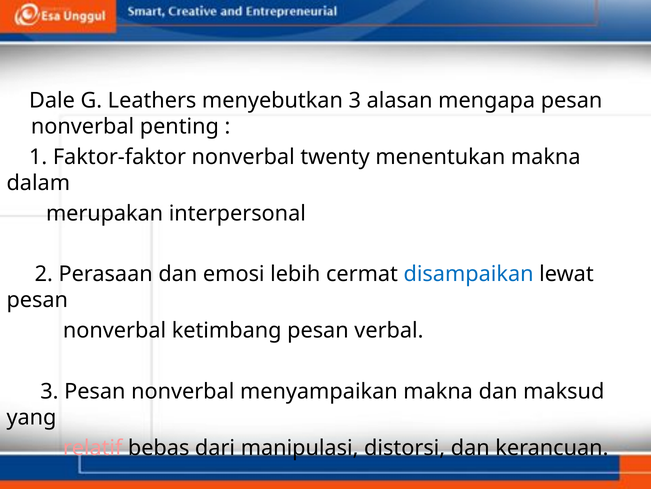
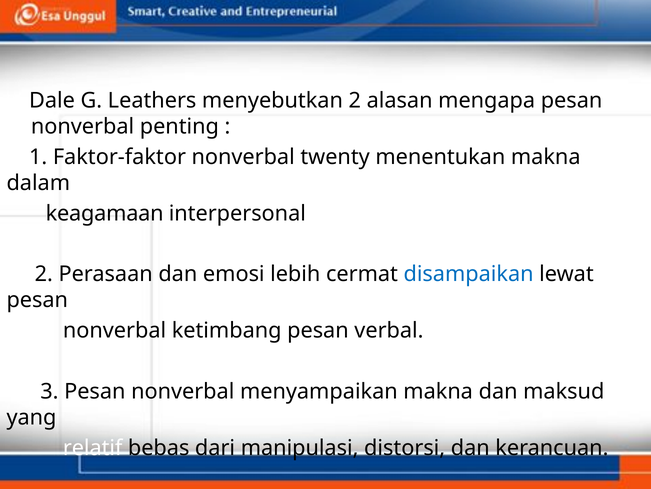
menyebutkan 3: 3 -> 2
merupakan: merupakan -> keagamaan
relatif colour: pink -> white
